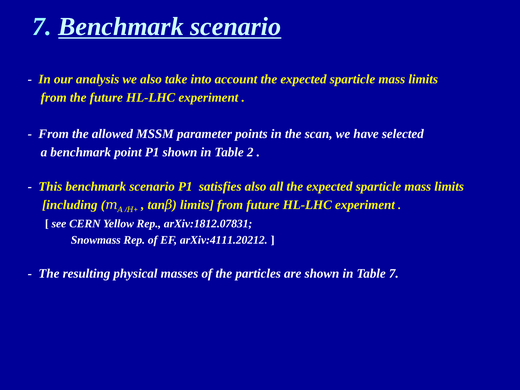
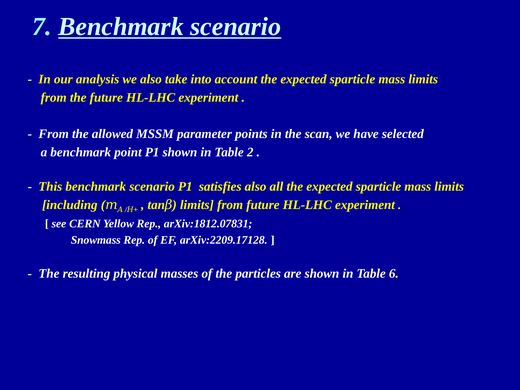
arXiv:4111.20212: arXiv:4111.20212 -> arXiv:2209.17128
Table 7: 7 -> 6
